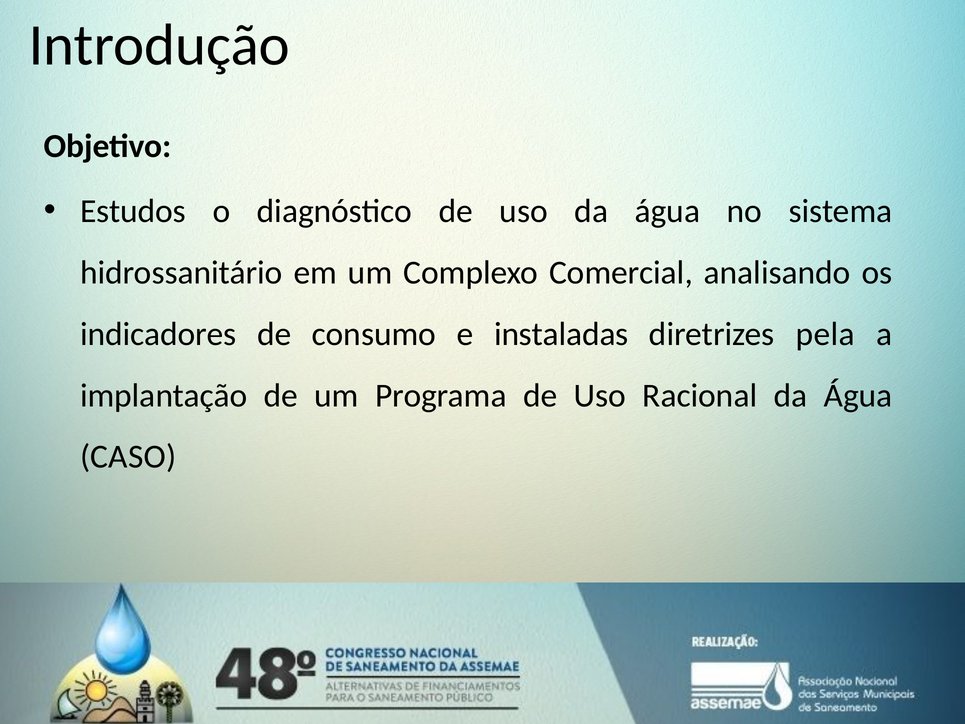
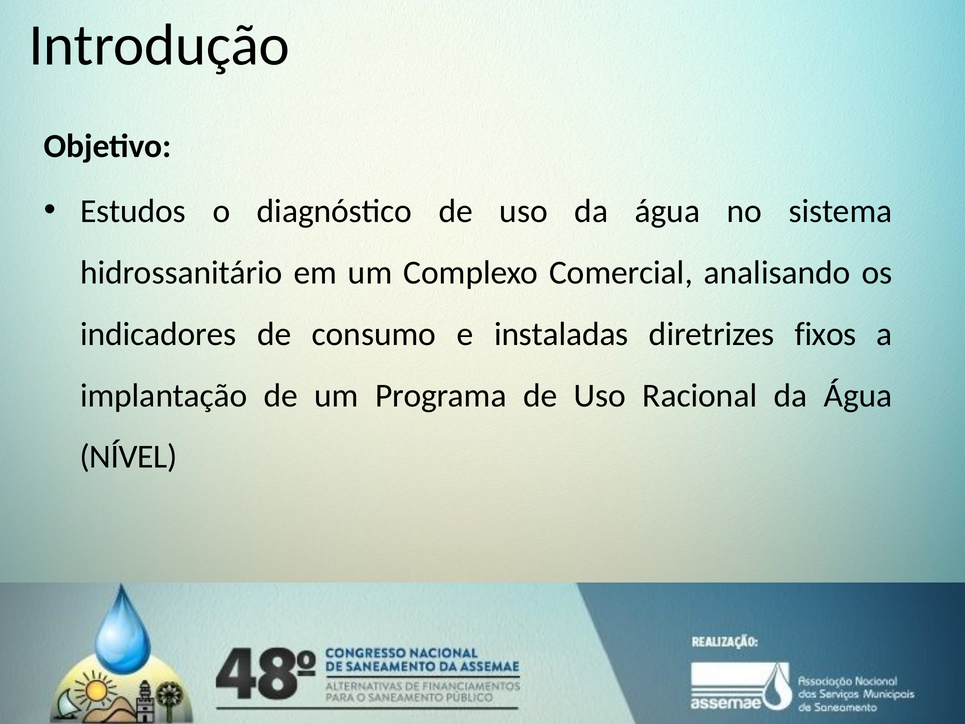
pela: pela -> fixos
CASO: CASO -> NÍVEL
